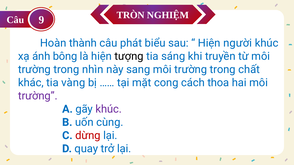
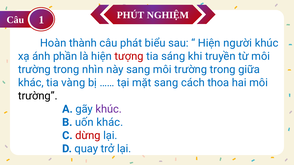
TRÒN: TRÒN -> PHÚT
9: 9 -> 1
bông: bông -> phần
tượng colour: black -> red
chất: chất -> giữa
mặt cong: cong -> sang
trường at (38, 96) colour: purple -> black
uốn cùng: cùng -> khác
